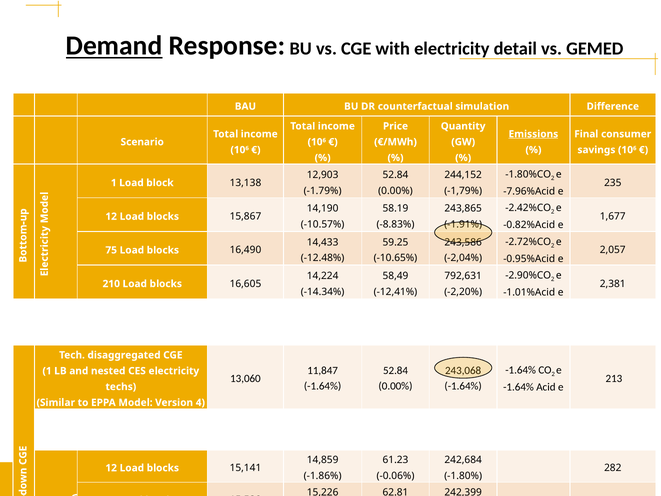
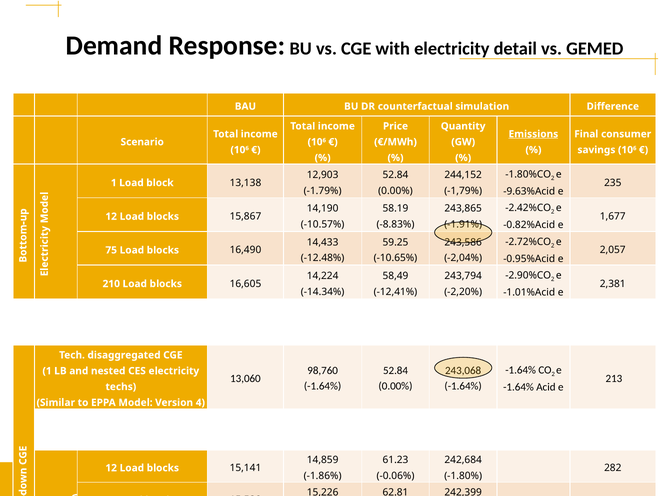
Demand underline: present -> none
-7.96%Acid: -7.96%Acid -> -9.63%Acid
792,631: 792,631 -> 243,794
11,847: 11,847 -> 98,760
